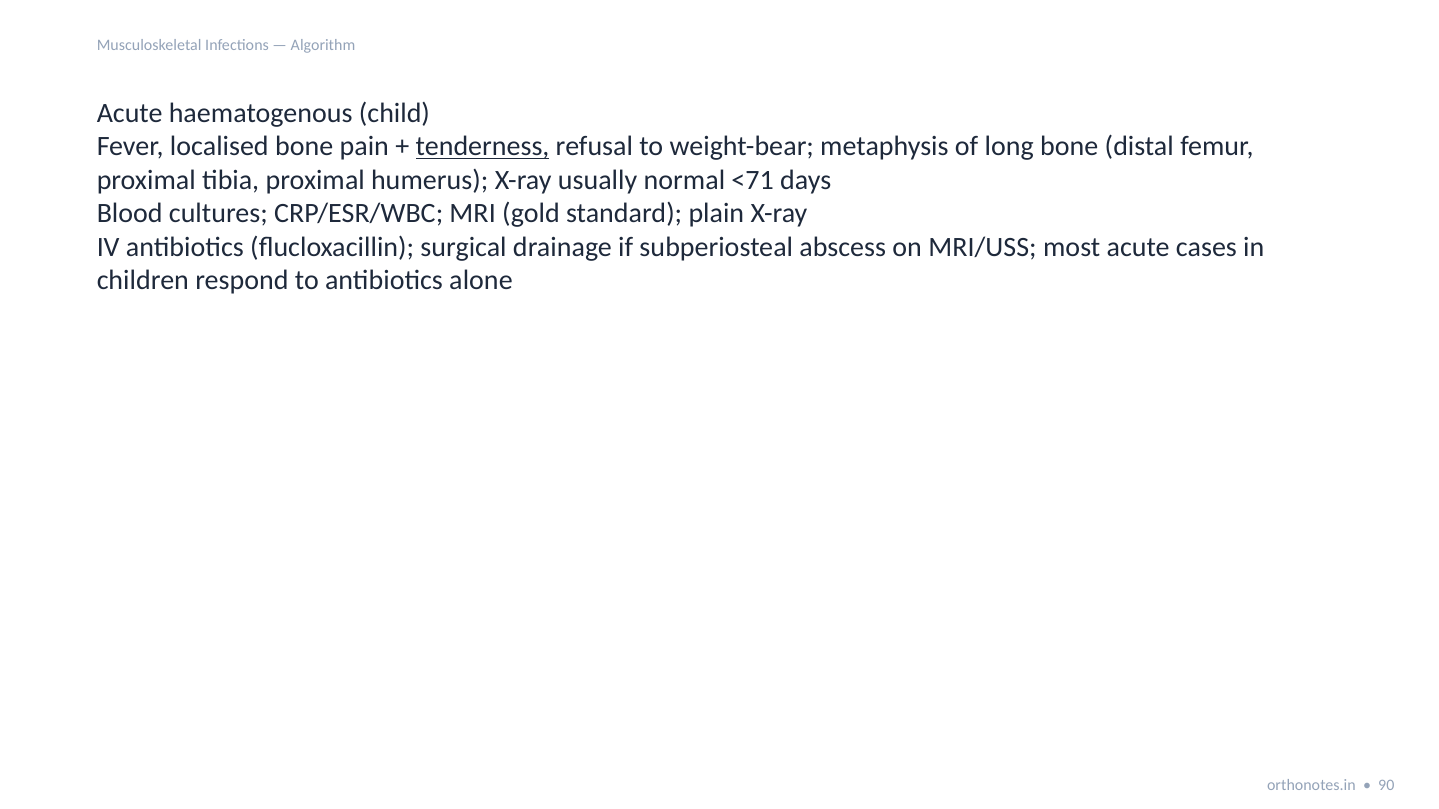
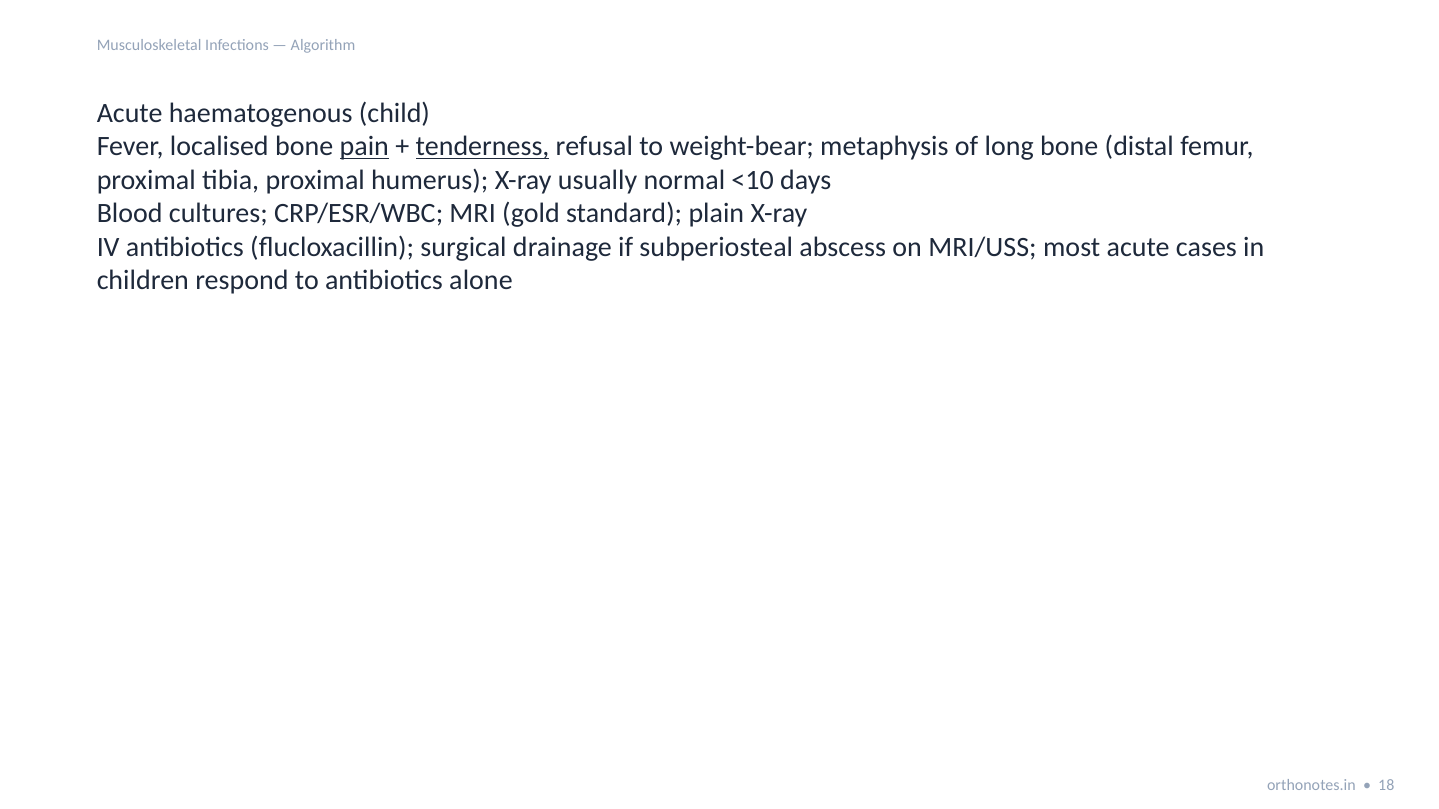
pain underline: none -> present
<71: <71 -> <10
90: 90 -> 18
